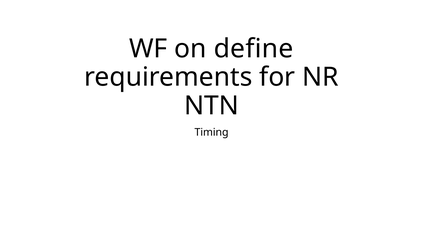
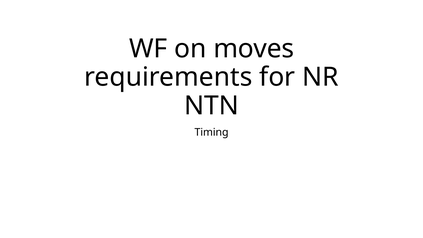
define: define -> moves
